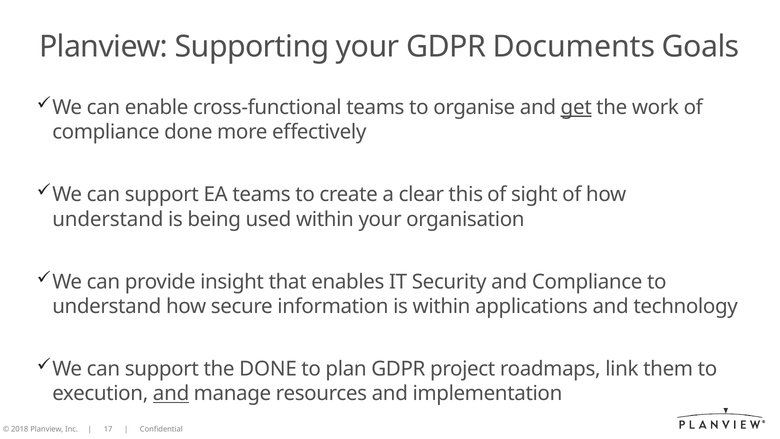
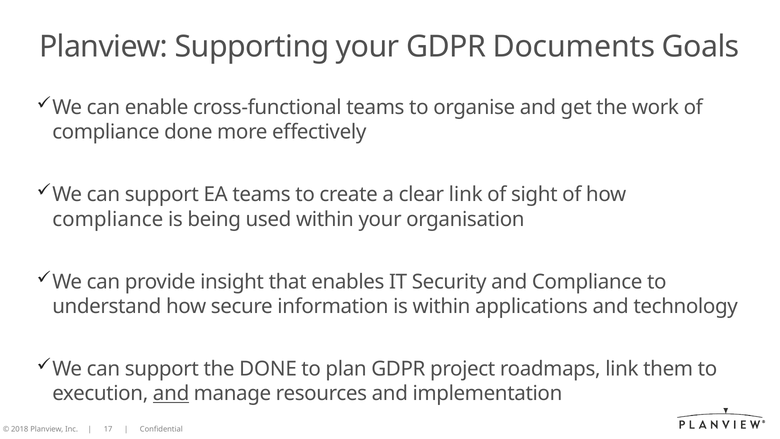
get underline: present -> none
clear this: this -> link
understand at (108, 219): understand -> compliance
